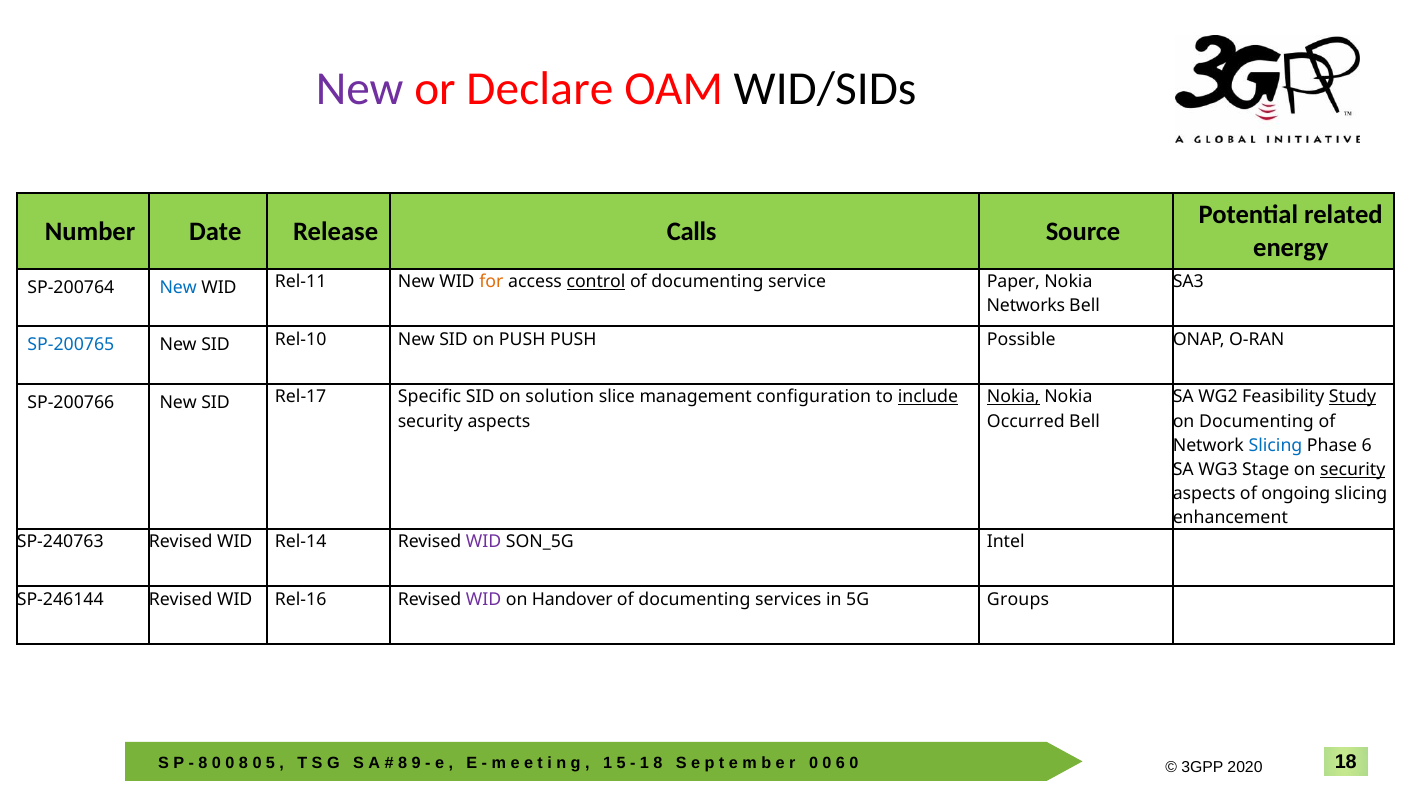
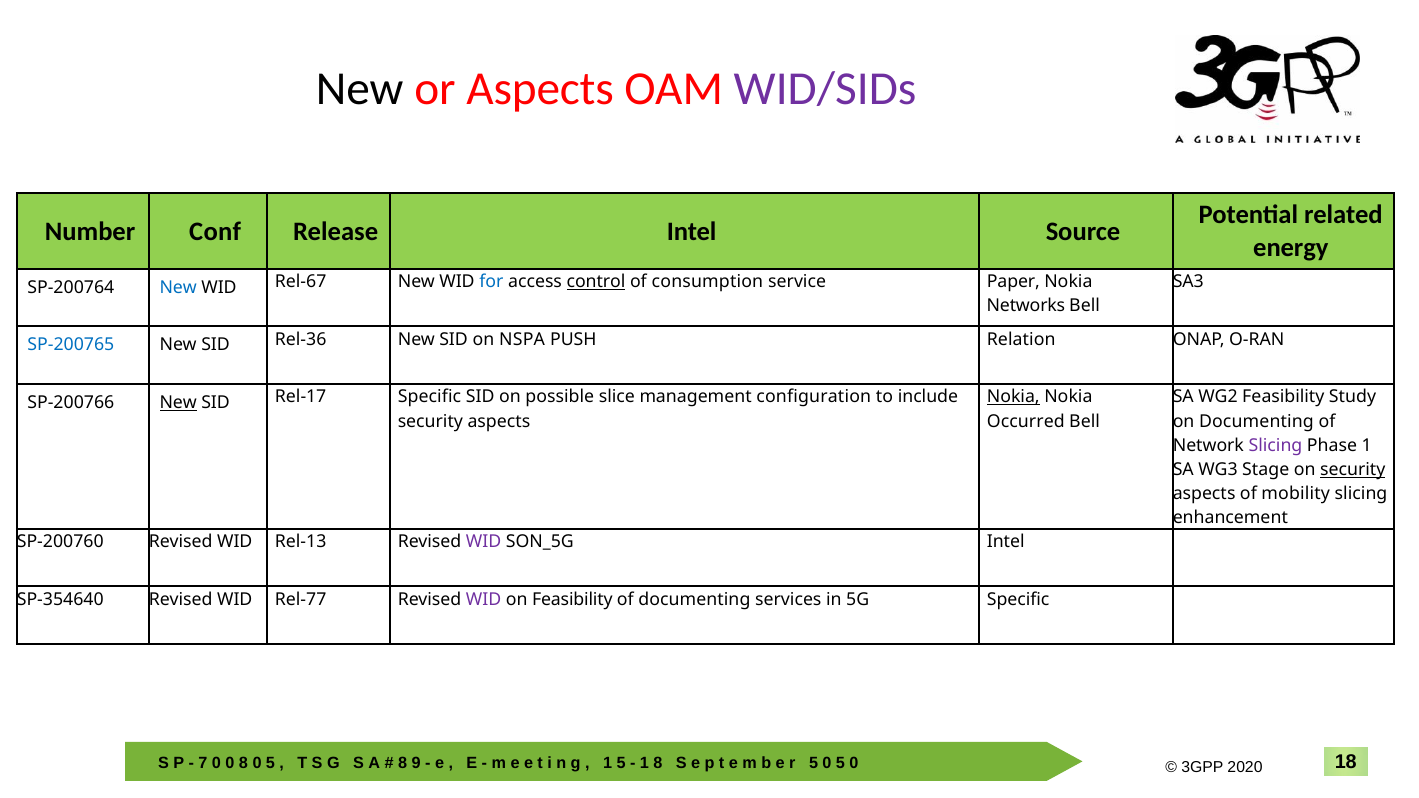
New at (360, 89) colour: purple -> black
or Declare: Declare -> Aspects
WID/SIDs colour: black -> purple
Date: Date -> Conf
Release Calls: Calls -> Intel
Rel-11: Rel-11 -> Rel-67
for colour: orange -> blue
documenting at (707, 282): documenting -> consumption
Rel-10: Rel-10 -> Rel-36
on PUSH: PUSH -> NSPA
Possible: Possible -> Relation
Study underline: present -> none
New at (178, 403) underline: none -> present
solution: solution -> possible
include underline: present -> none
Slicing at (1275, 445) colour: blue -> purple
Phase 6: 6 -> 1
ongoing: ongoing -> mobility
SP-240763: SP-240763 -> SP-200760
Rel-14: Rel-14 -> Rel-13
SP-246144: SP-246144 -> SP-354640
Rel-16: Rel-16 -> Rel-77
on Handover: Handover -> Feasibility
5G Groups: Groups -> Specific
8 at (203, 763): 8 -> 7
0 at (814, 763): 0 -> 5
6 at (840, 763): 6 -> 5
